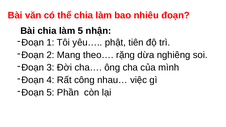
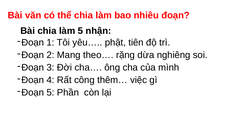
nhau…: nhau… -> thêm…
